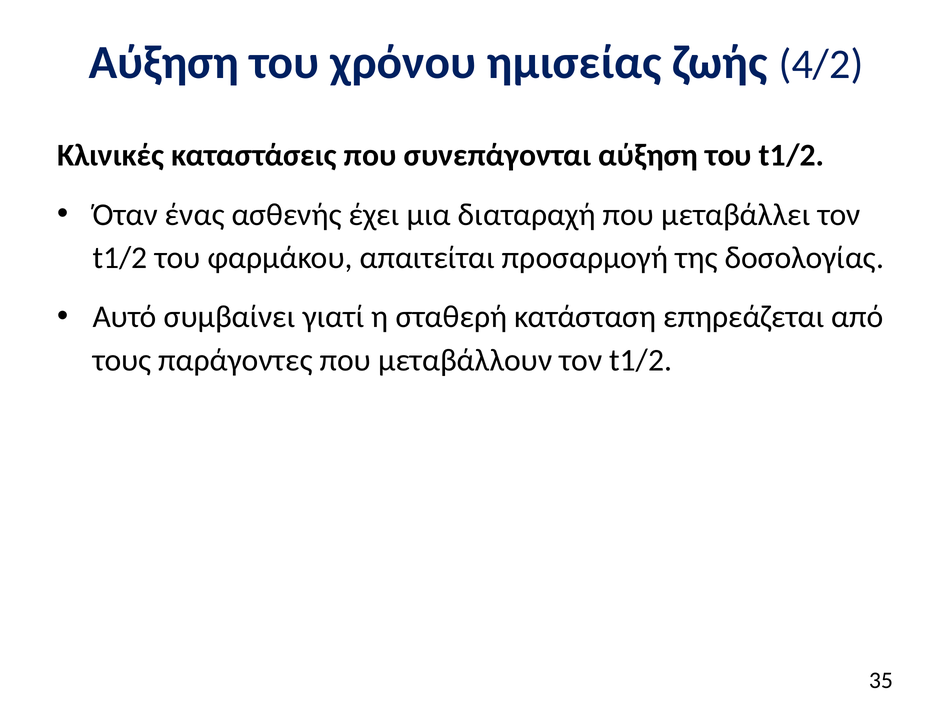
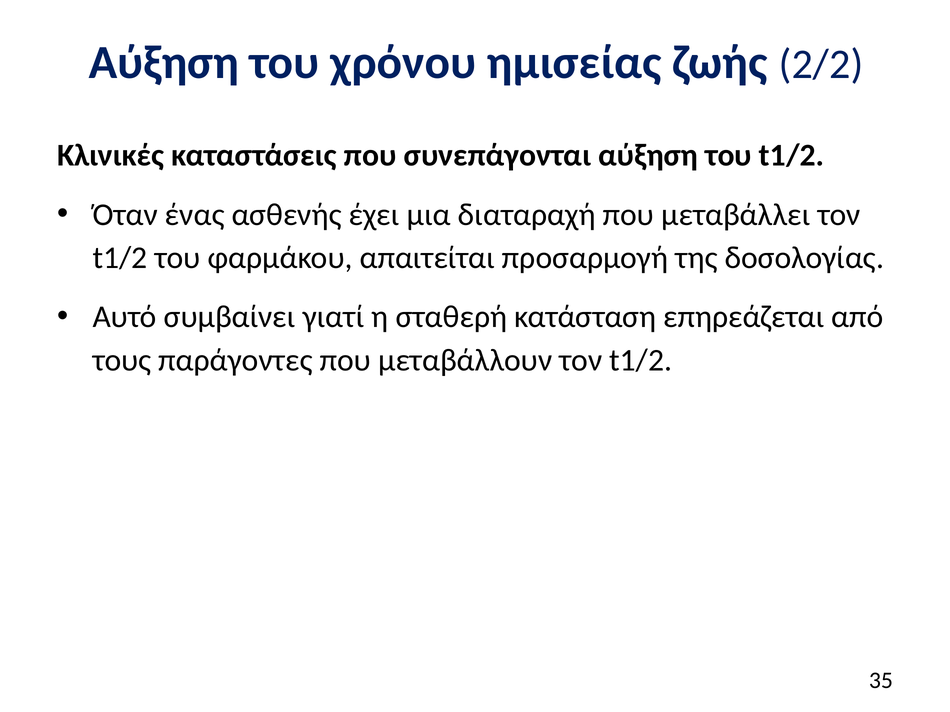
4/2: 4/2 -> 2/2
